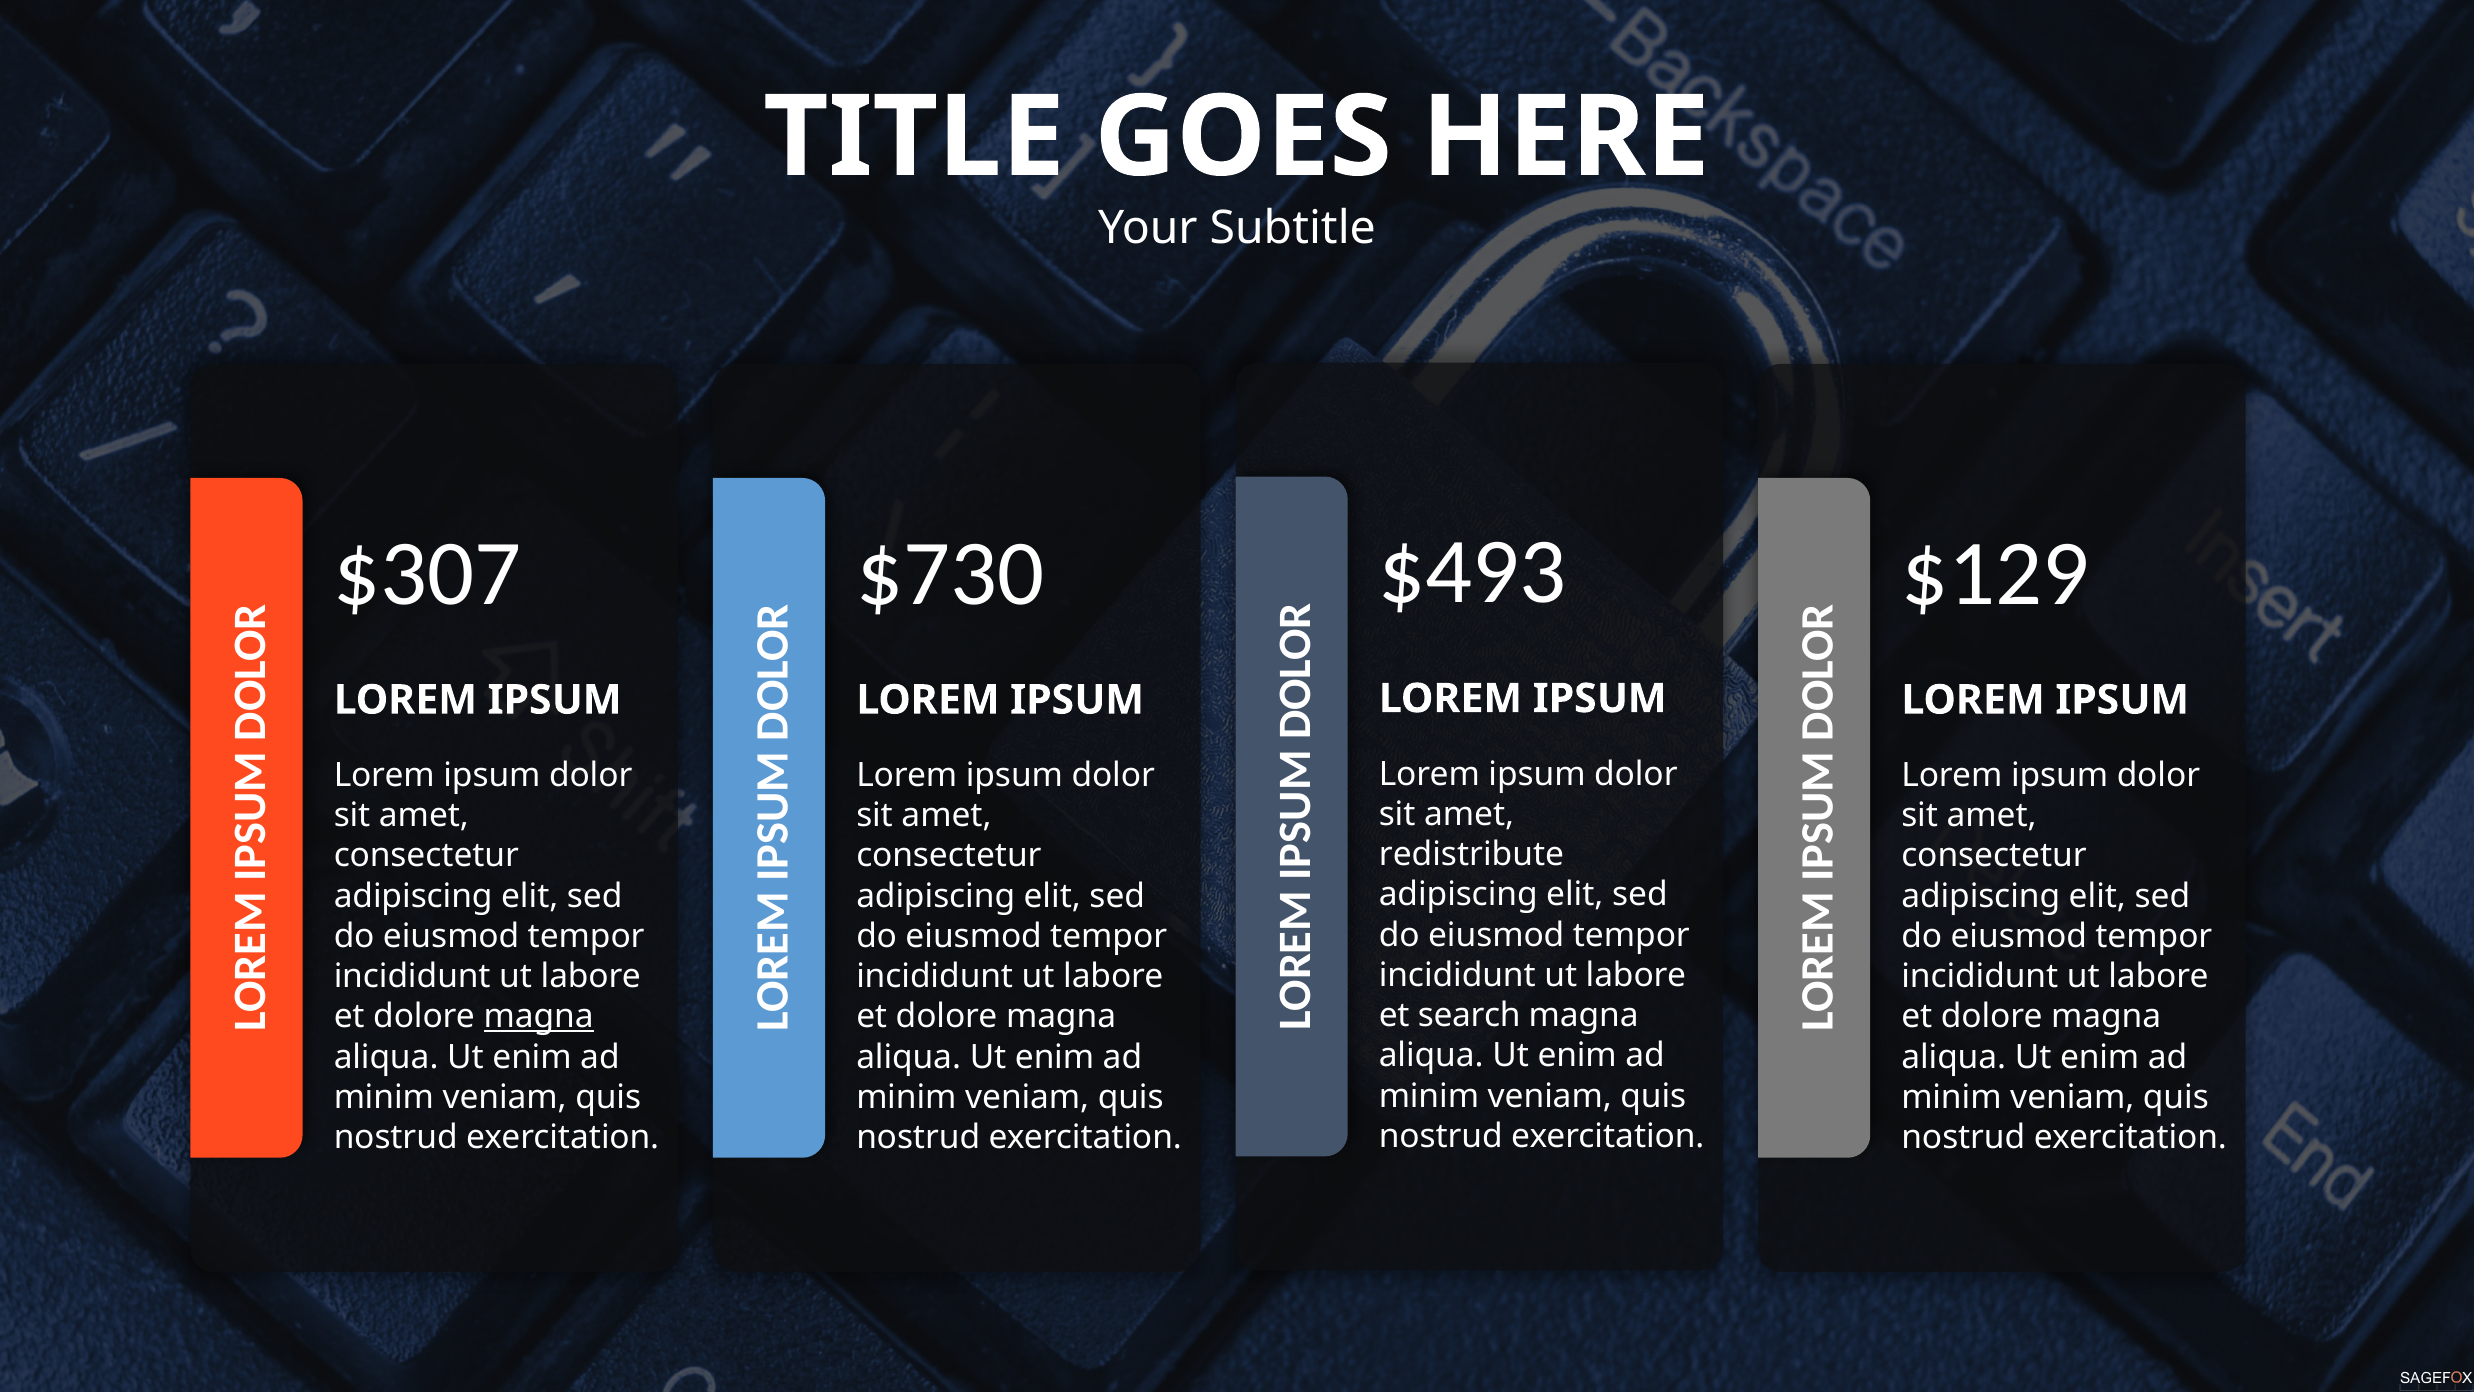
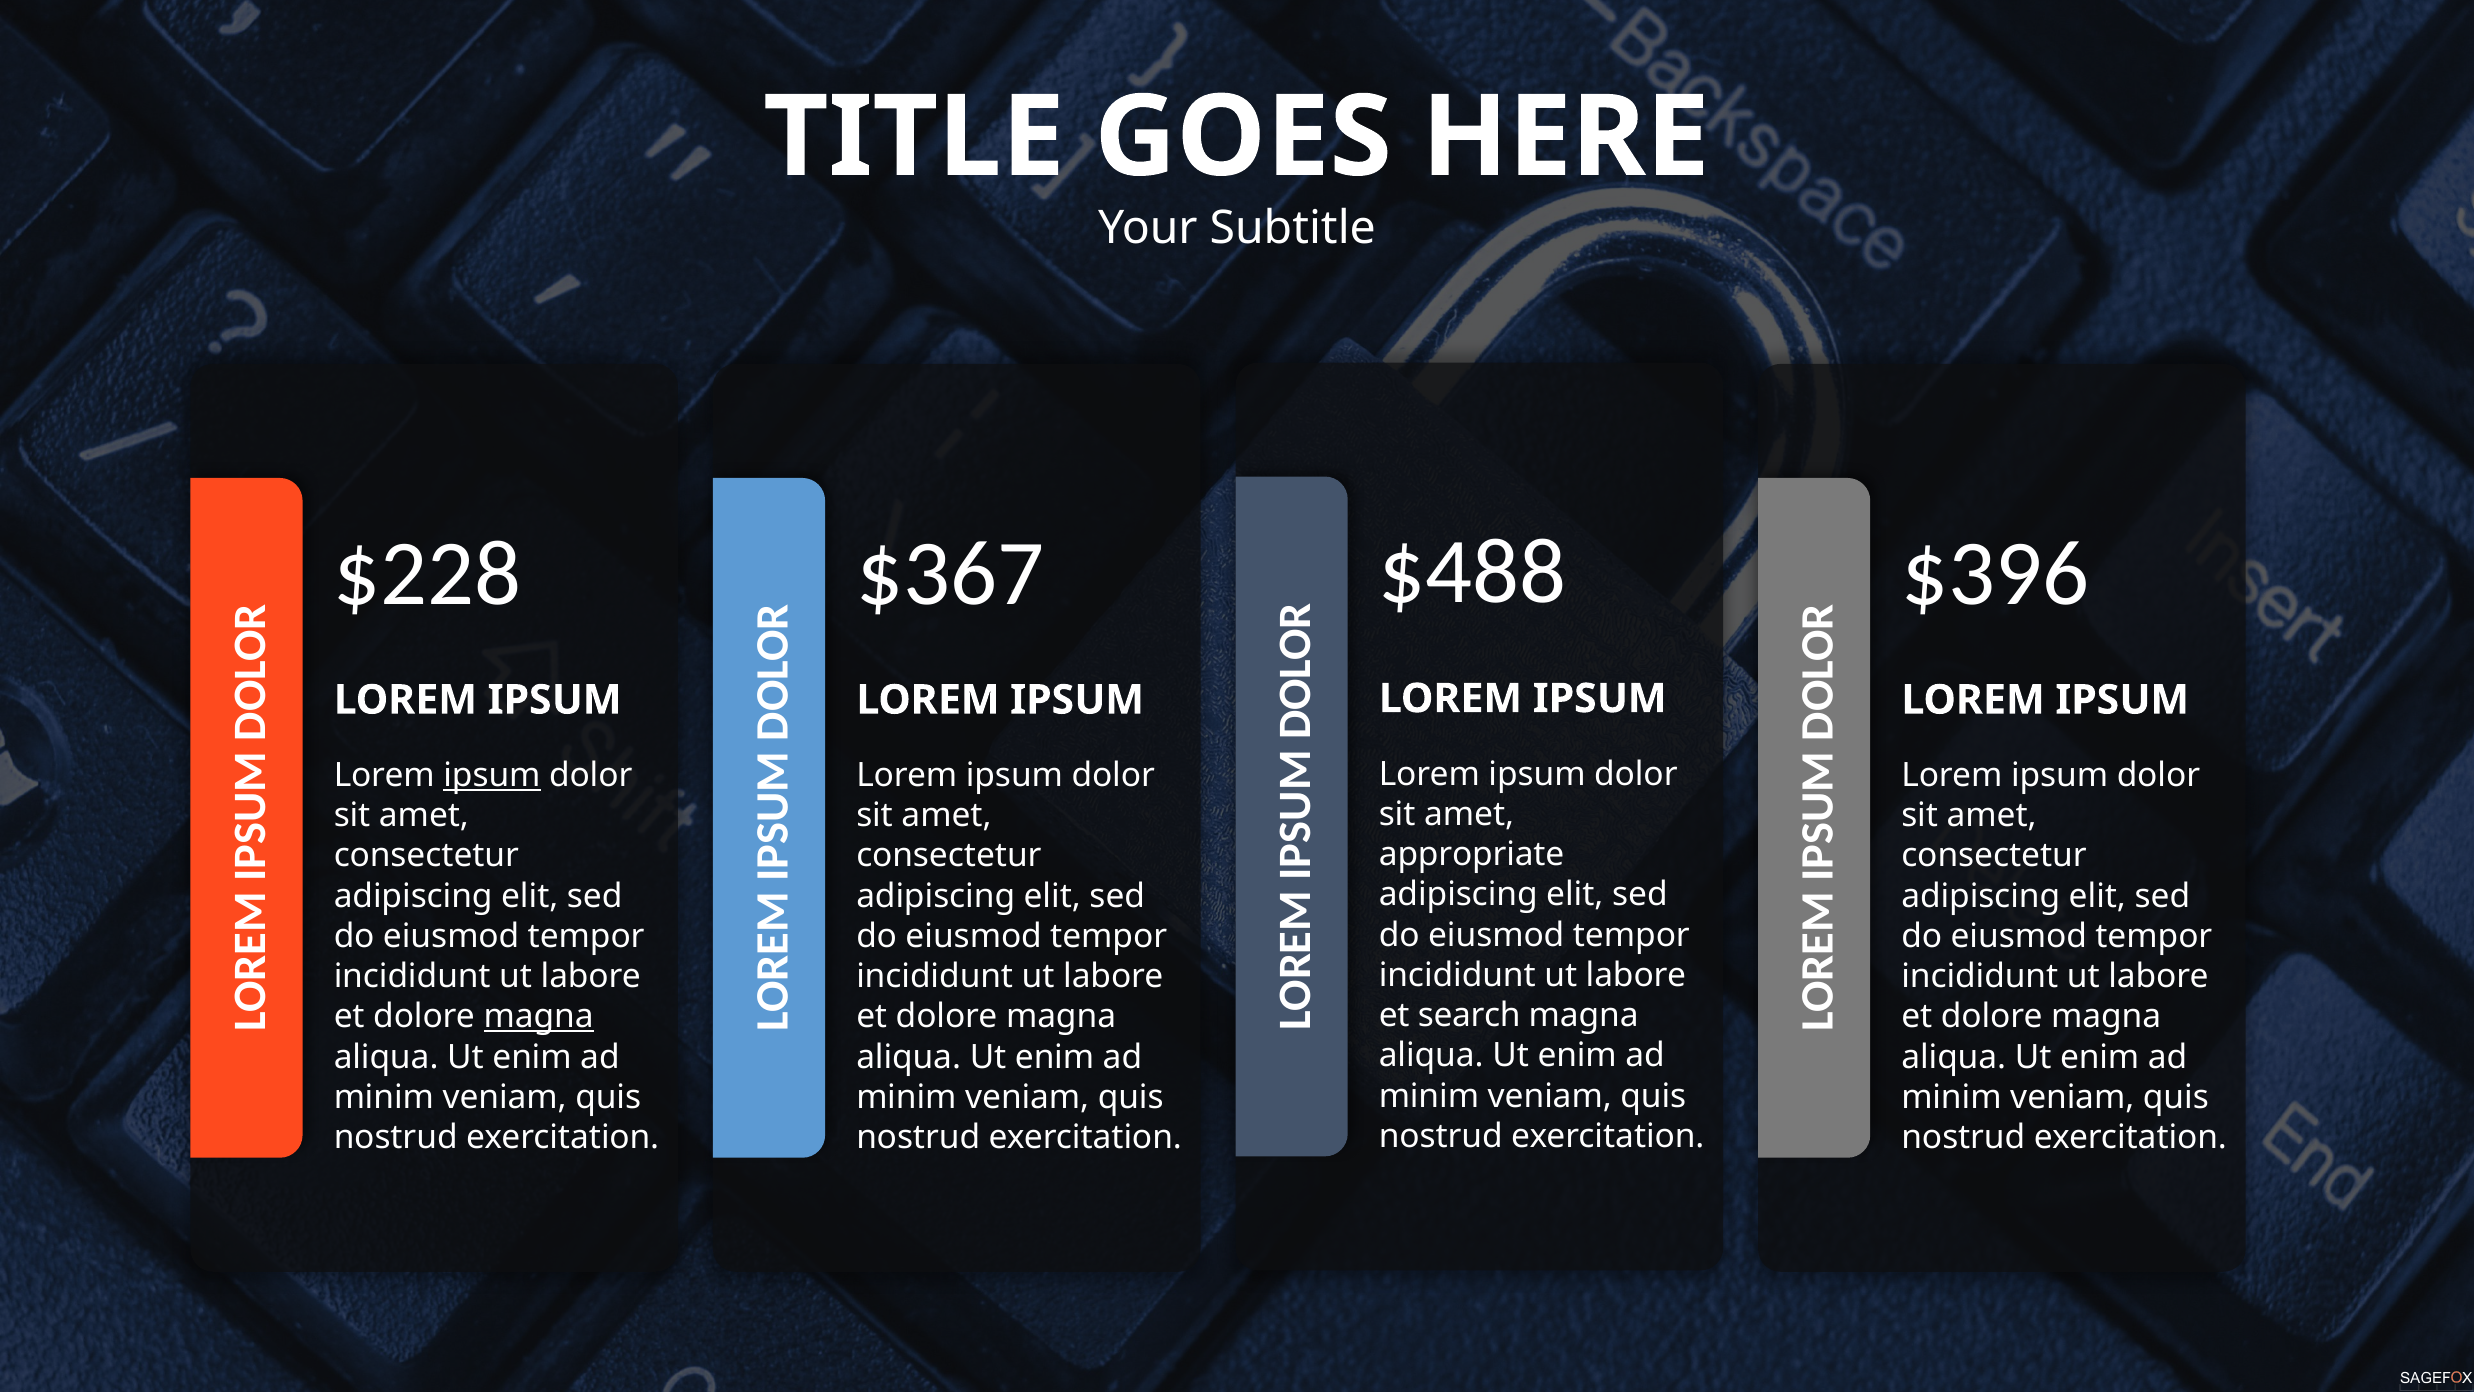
$493: $493 -> $488
$307: $307 -> $228
$730: $730 -> $367
$129: $129 -> $396
ipsum at (492, 775) underline: none -> present
redistribute: redistribute -> appropriate
